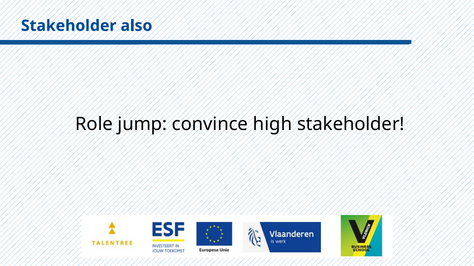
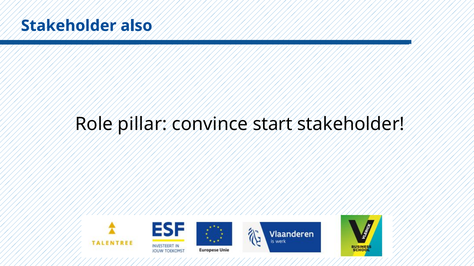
jump: jump -> pillar
high: high -> start
